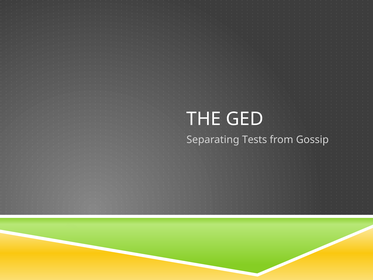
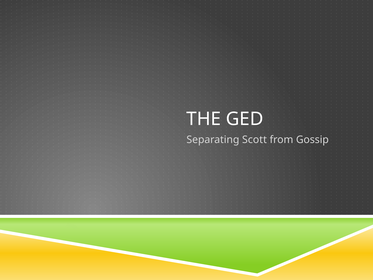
Tests: Tests -> Scott
